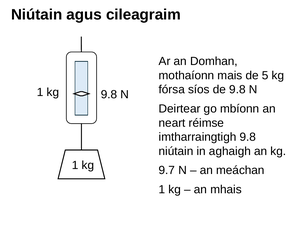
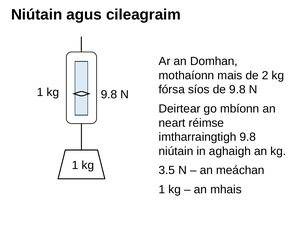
5: 5 -> 2
9.7: 9.7 -> 3.5
